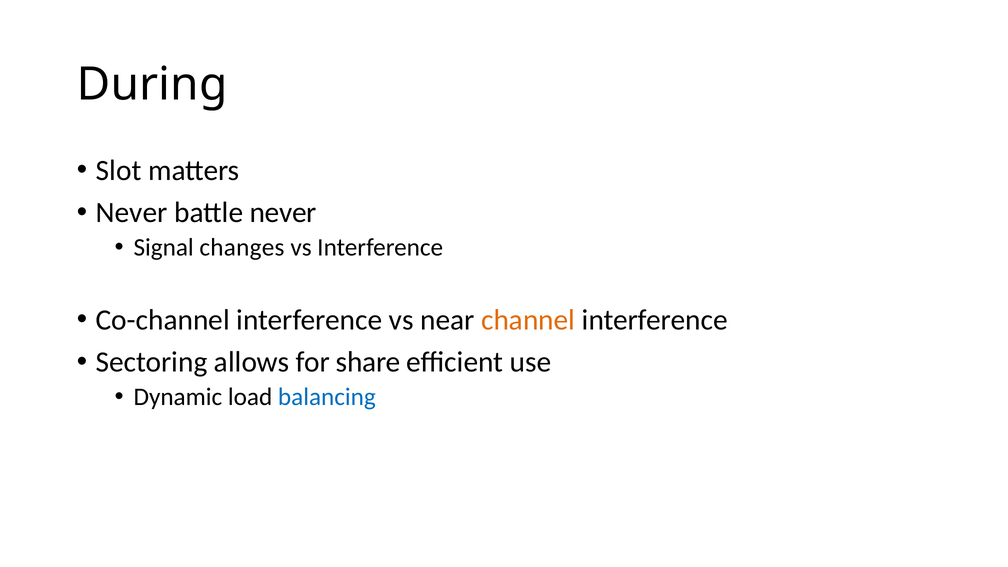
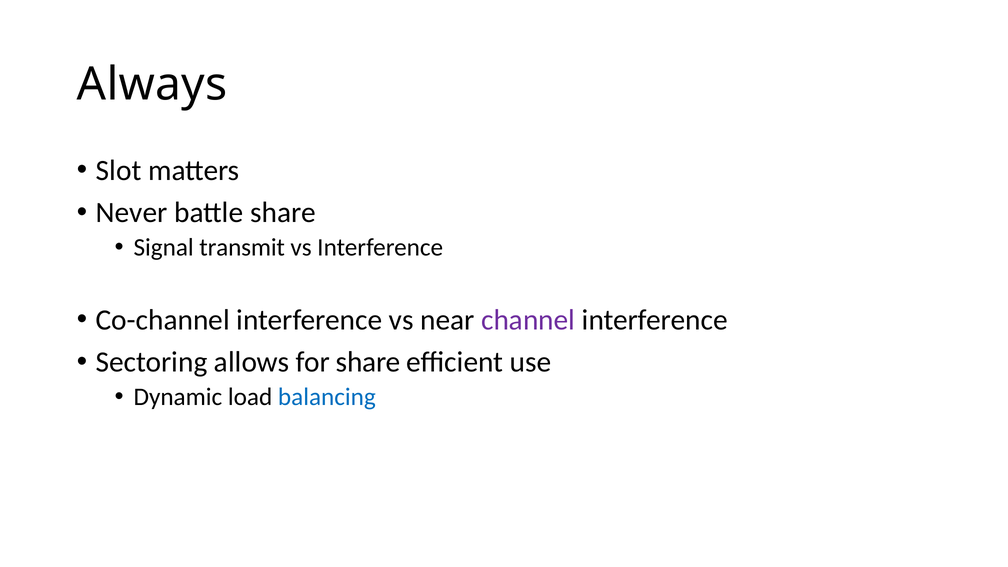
During: During -> Always
battle never: never -> share
changes: changes -> transmit
channel colour: orange -> purple
